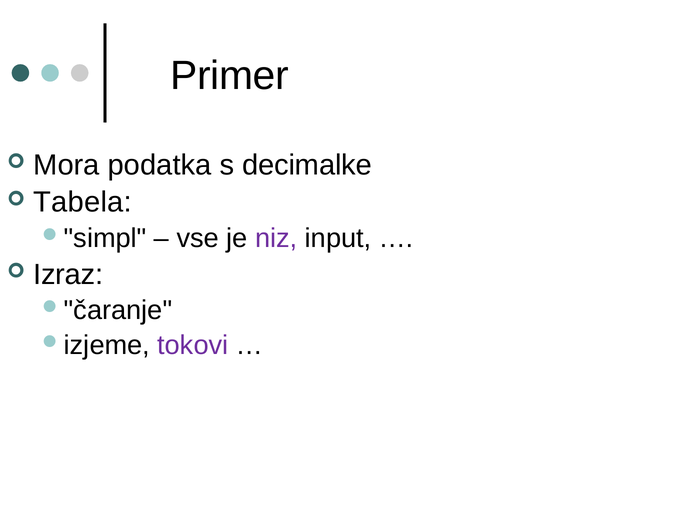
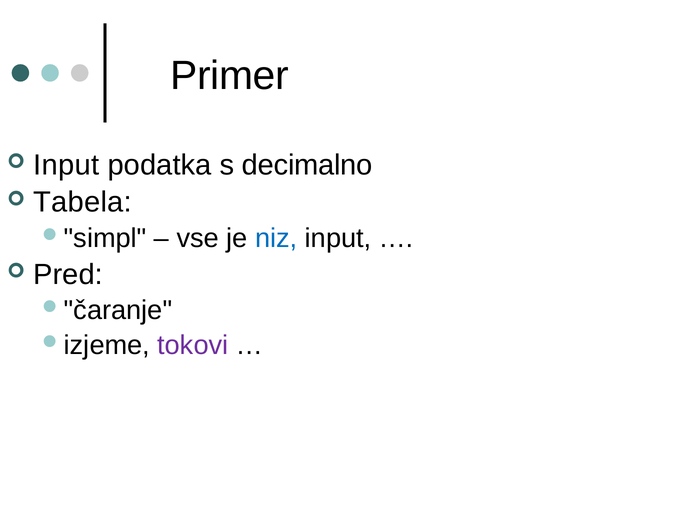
Mora at (66, 165): Mora -> Input
decimalke: decimalke -> decimalno
niz colour: purple -> blue
Izraz: Izraz -> Pred
